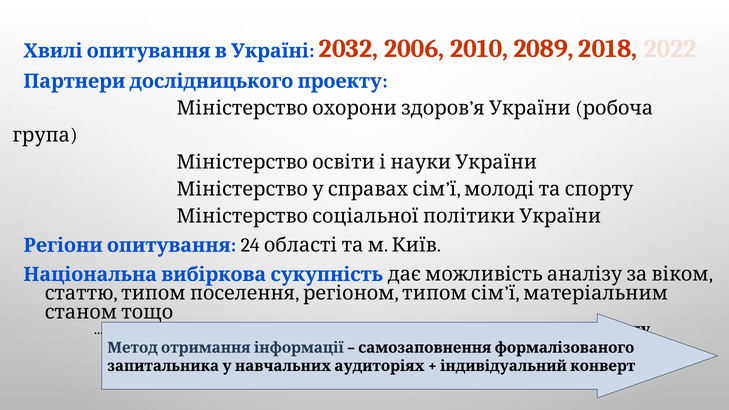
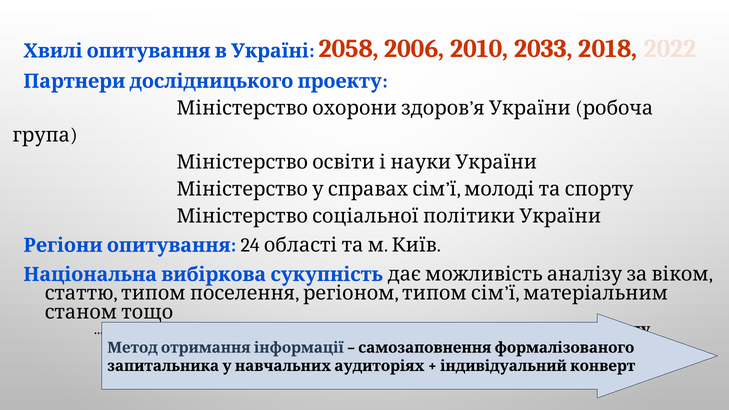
2032: 2032 -> 2058
2089: 2089 -> 2033
